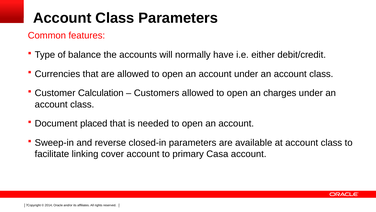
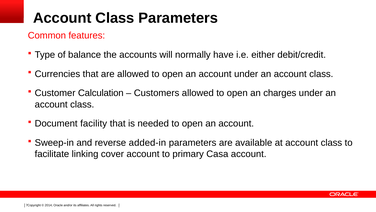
placed: placed -> facility
closed-in: closed-in -> added-in
